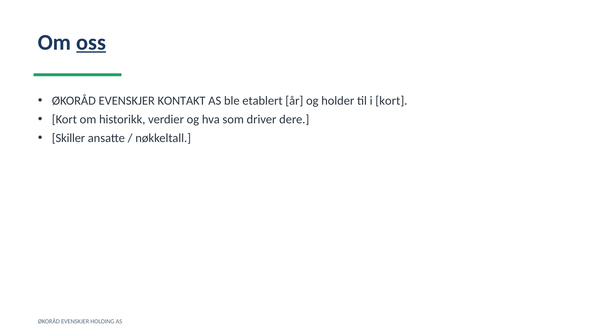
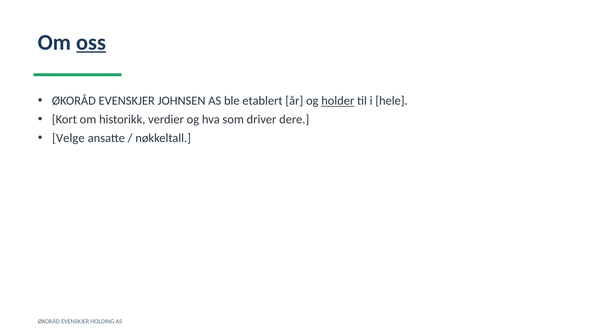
KONTAKT: KONTAKT -> JOHNSEN
holder underline: none -> present
i kort: kort -> hele
Skiller: Skiller -> Velge
